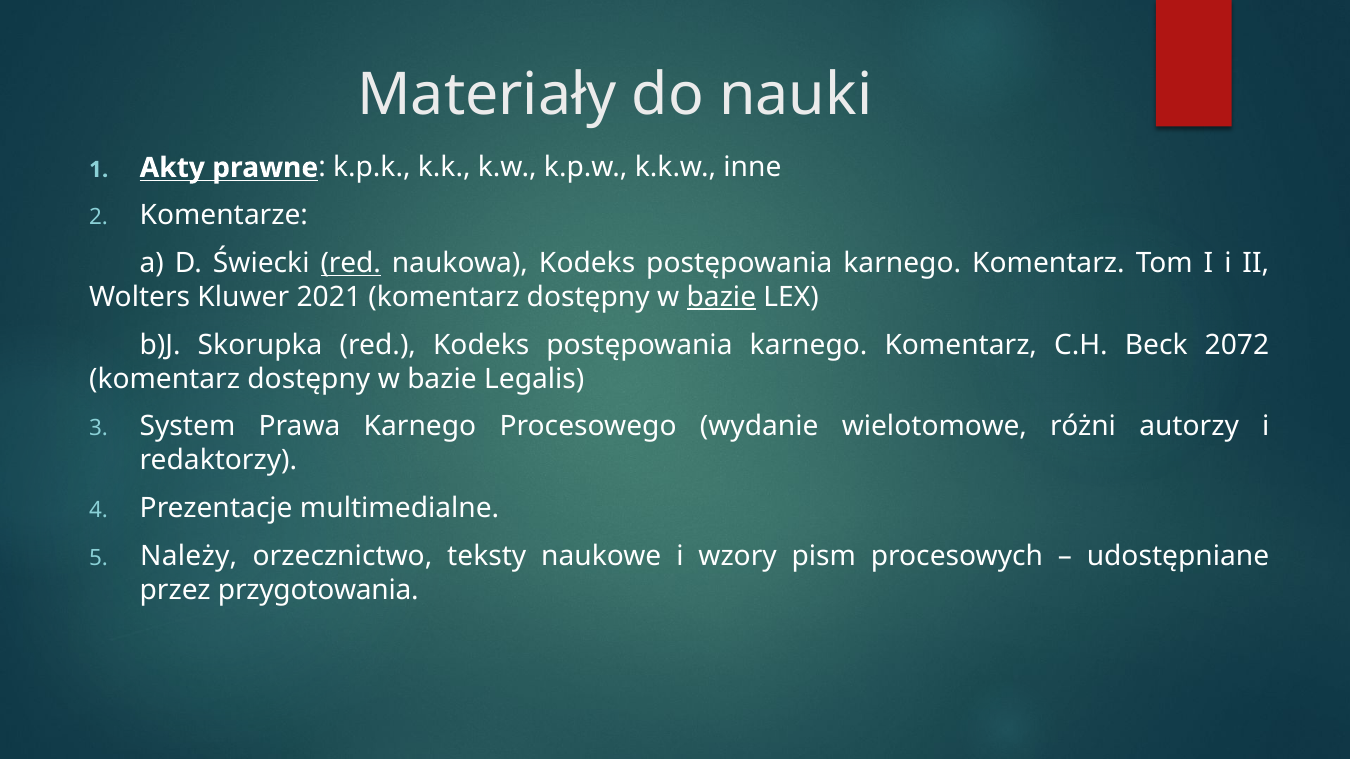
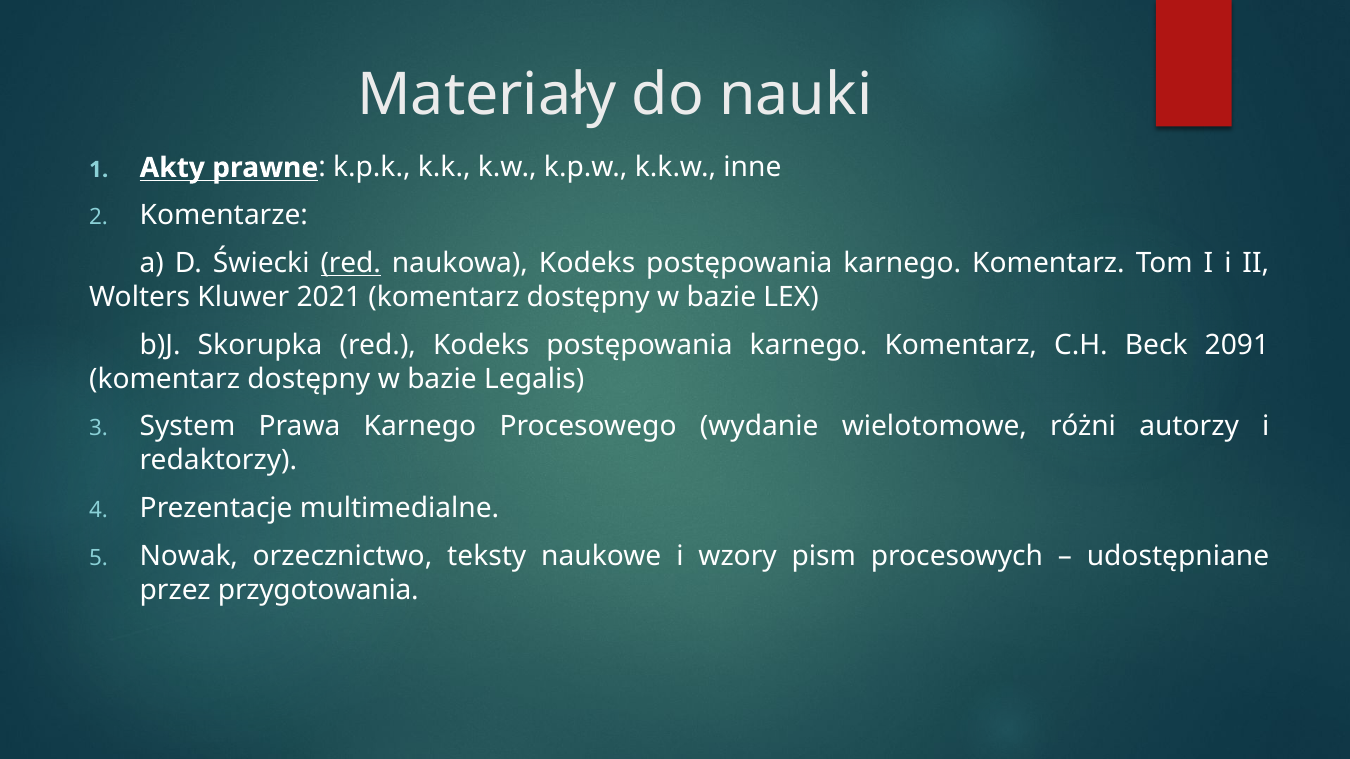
bazie at (721, 297) underline: present -> none
2072: 2072 -> 2091
Należy: Należy -> Nowak
